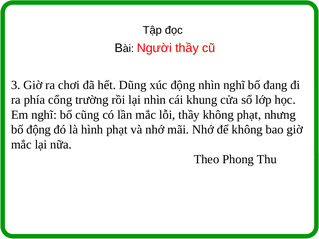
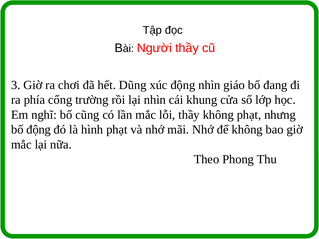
nhìn nghĩ: nghĩ -> giáo
